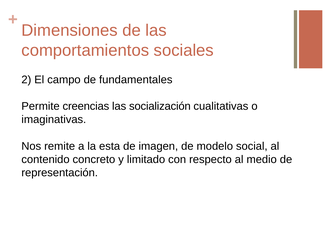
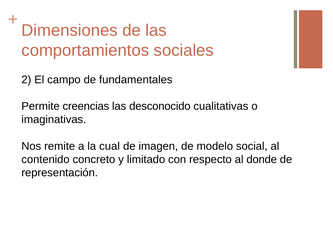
socialización: socialización -> desconocido
esta: esta -> cual
medio: medio -> donde
